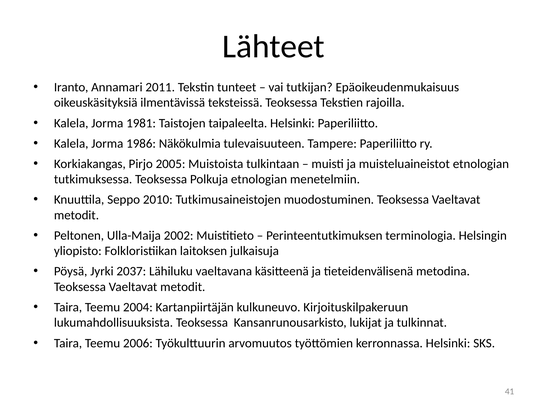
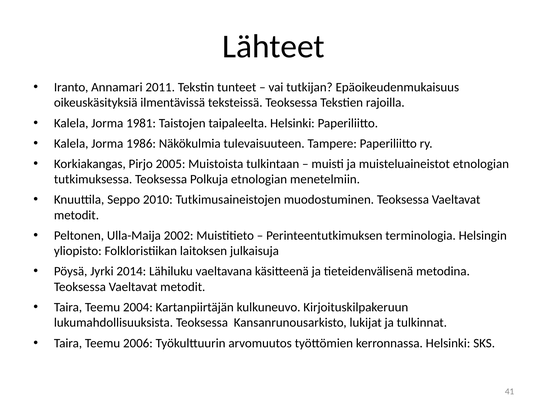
2037: 2037 -> 2014
